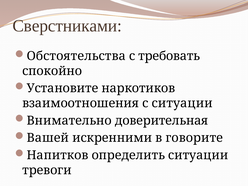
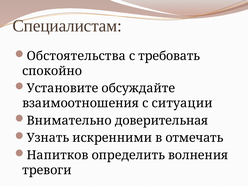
Сверстниками: Сверстниками -> Специалистам
наркотиков: наркотиков -> обсуждайте
Вашей: Вашей -> Узнать
говорите: говорите -> отмечать
определить ситуации: ситуации -> волнения
